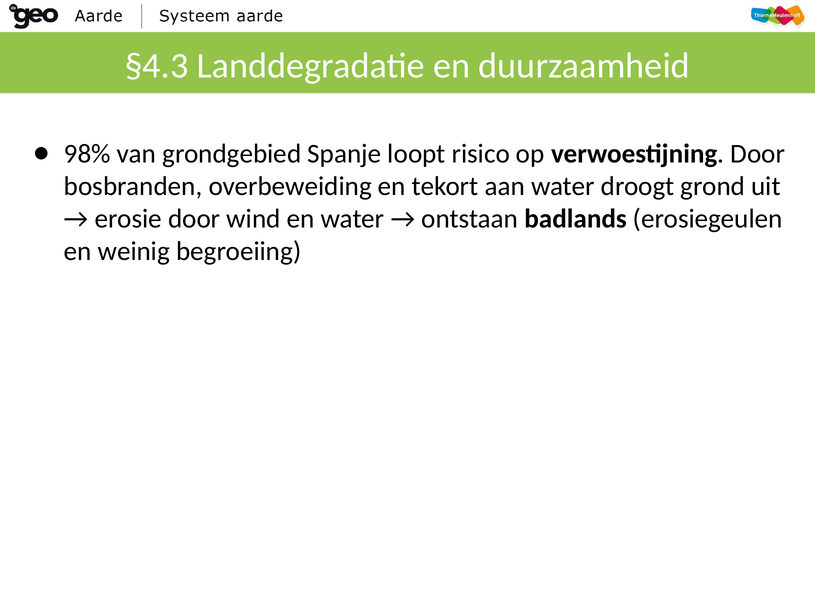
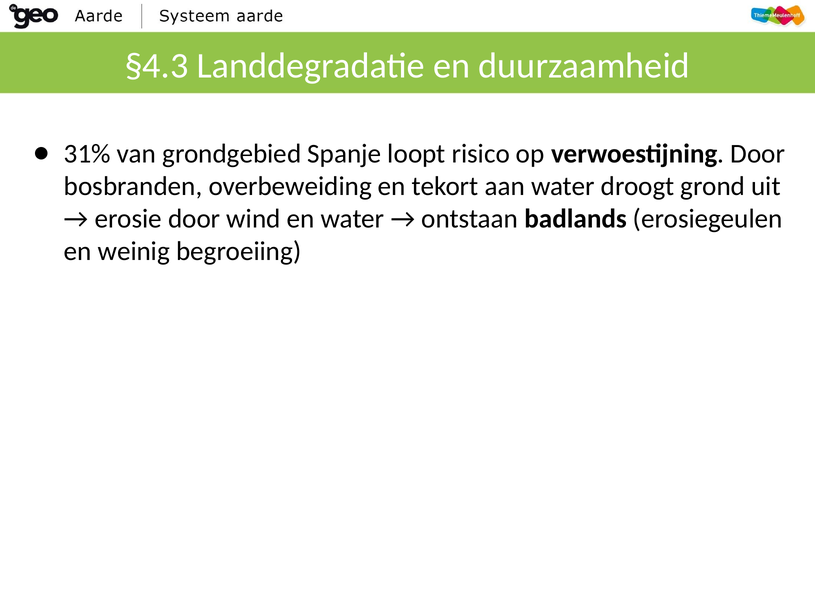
98%: 98% -> 31%
